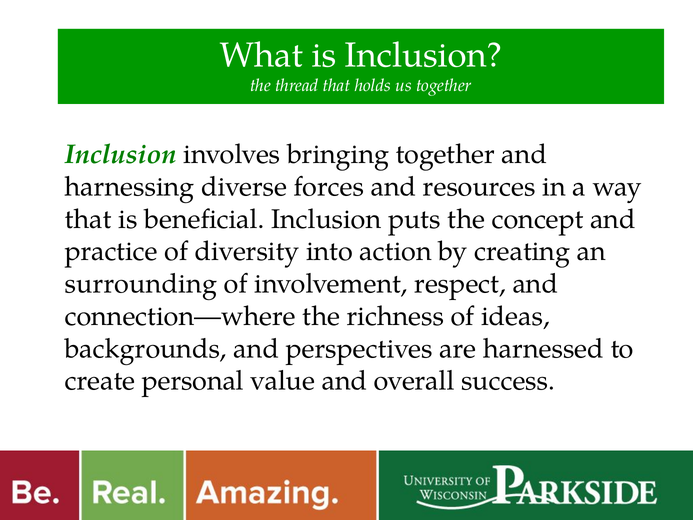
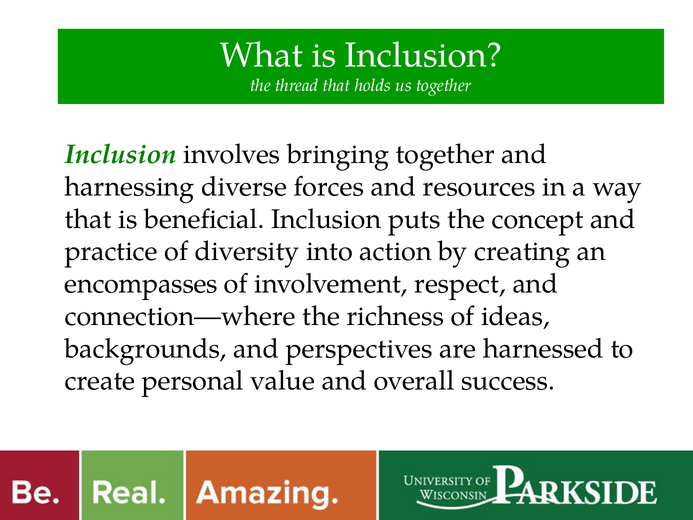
surrounding: surrounding -> encompasses
